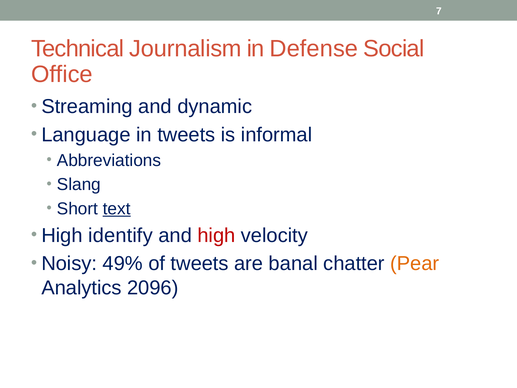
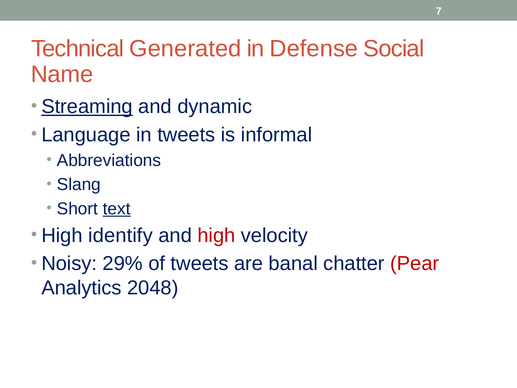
Journalism: Journalism -> Generated
Office: Office -> Name
Streaming underline: none -> present
49%: 49% -> 29%
Pear colour: orange -> red
2096: 2096 -> 2048
